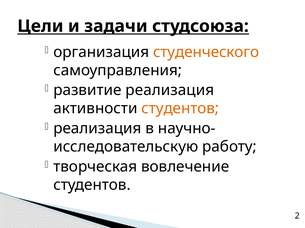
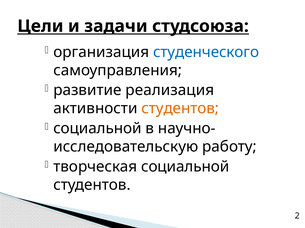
студенческого colour: orange -> blue
реализация at (97, 129): реализация -> социальной
творческая вовлечение: вовлечение -> социальной
